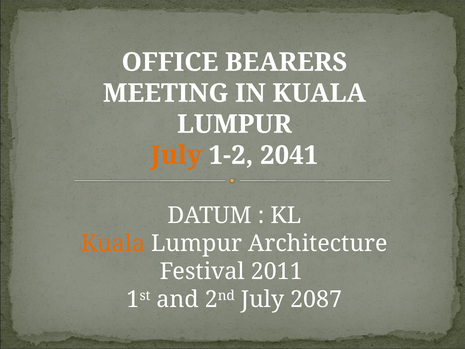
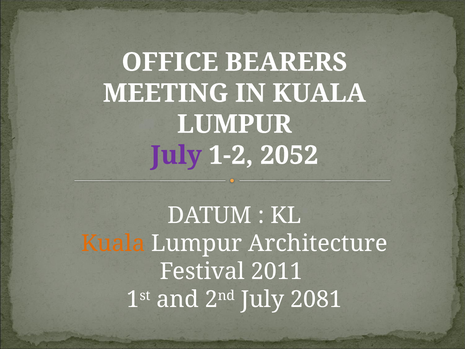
July at (176, 155) colour: orange -> purple
2041: 2041 -> 2052
2087: 2087 -> 2081
